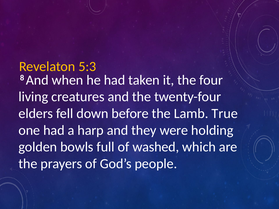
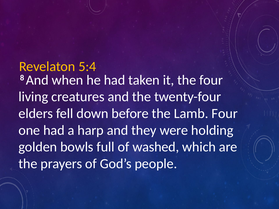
5:3: 5:3 -> 5:4
Lamb True: True -> Four
